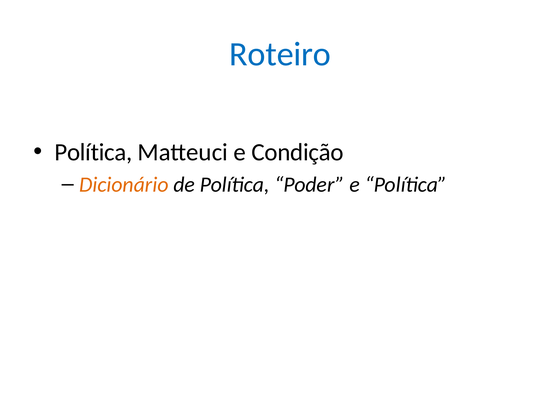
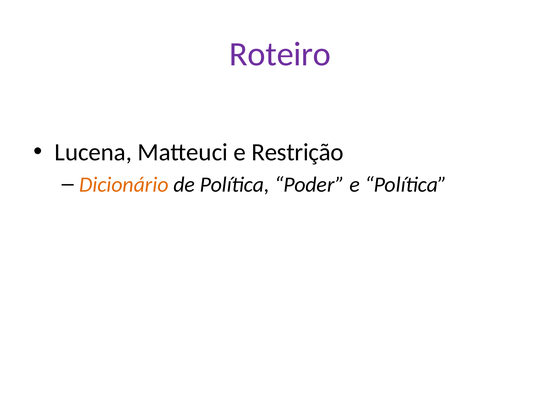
Roteiro colour: blue -> purple
Política at (93, 152): Política -> Lucena
Condição: Condição -> Restrição
